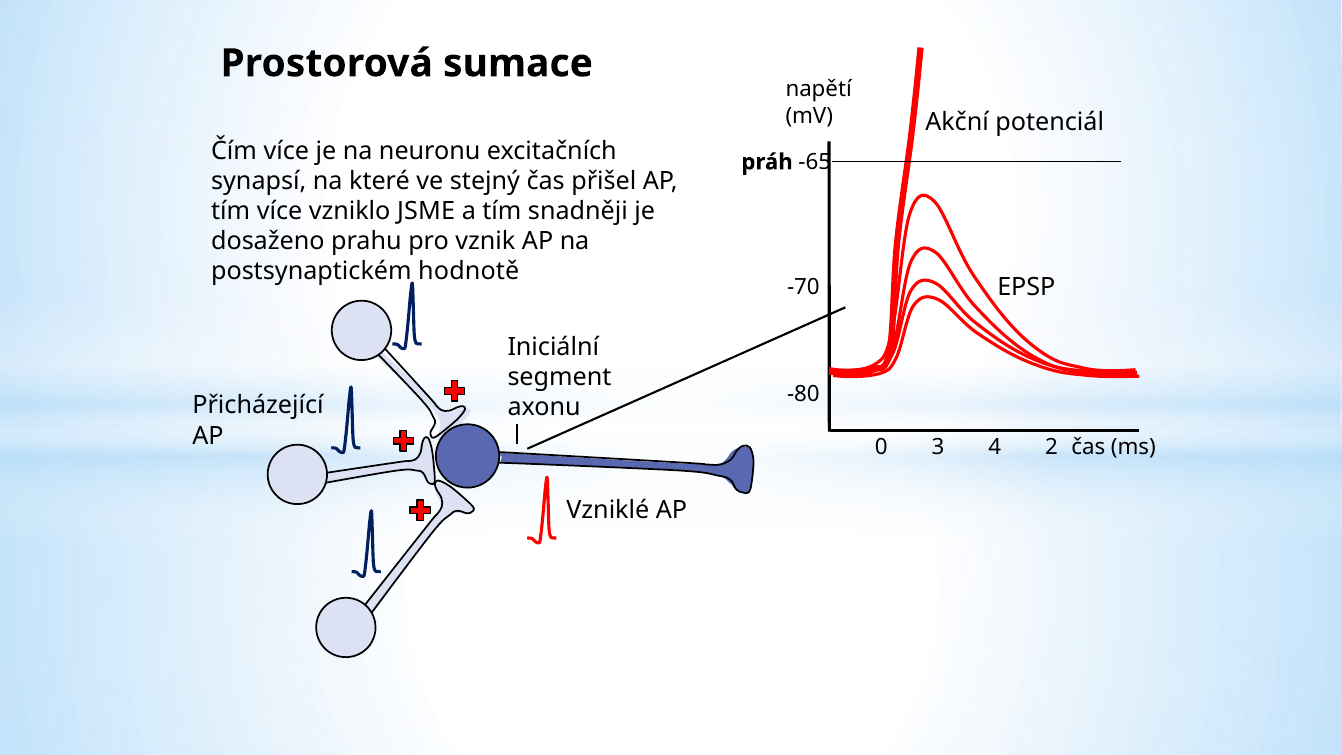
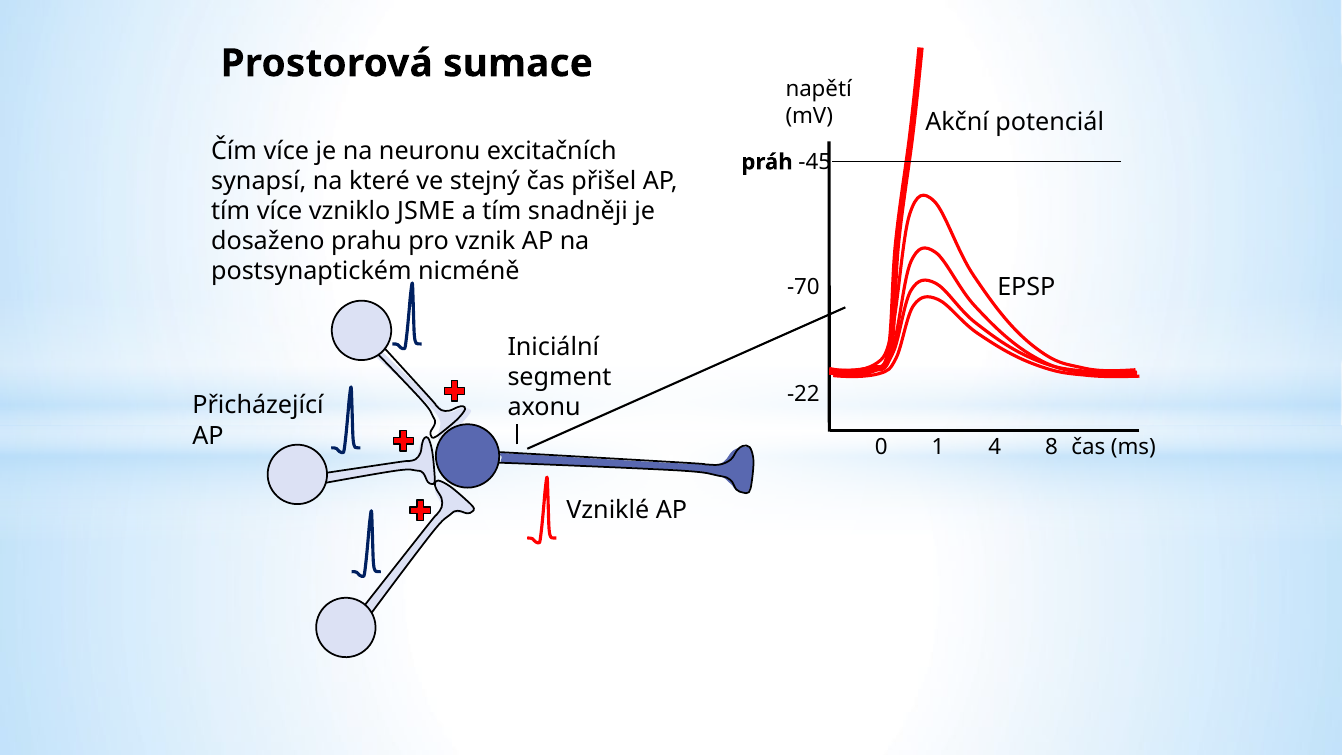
-65: -65 -> -45
hodnotě: hodnotě -> nicméně
-80: -80 -> -22
3: 3 -> 1
2: 2 -> 8
